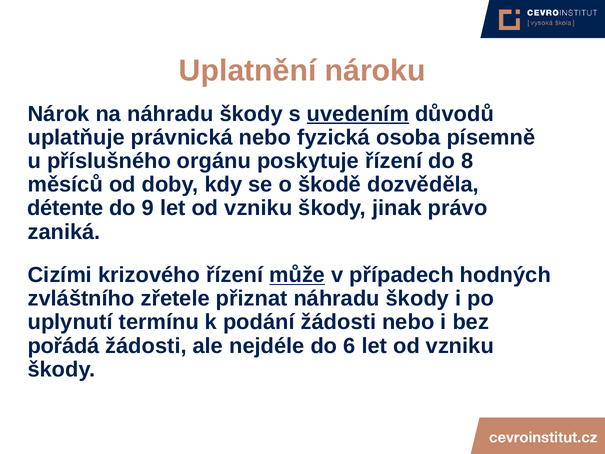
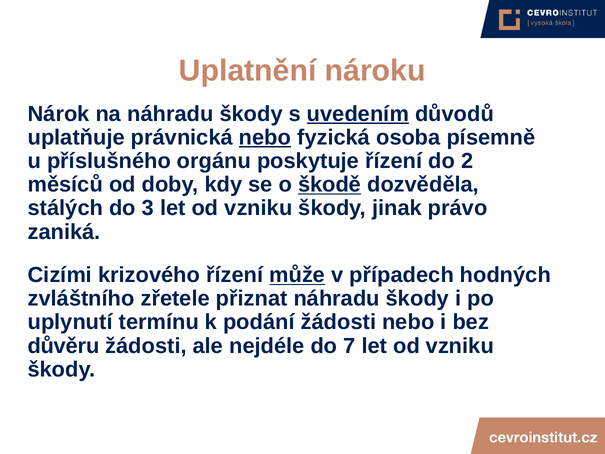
nebo at (265, 137) underline: none -> present
8: 8 -> 2
škodě underline: none -> present
détente: détente -> stálých
9: 9 -> 3
pořádá: pořádá -> důvěru
6: 6 -> 7
